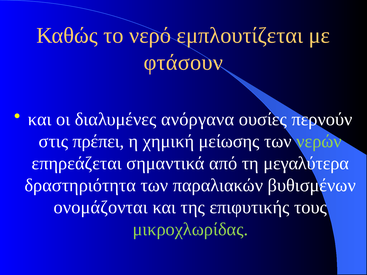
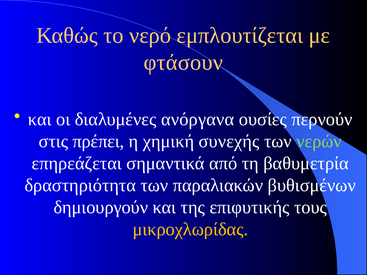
μείωσης: μείωσης -> συνεχής
μεγαλύτερα: μεγαλύτερα -> βαθυμετρία
ονομάζονται: ονομάζονται -> δημιουργούν
μικροχλωρίδας colour: light green -> yellow
